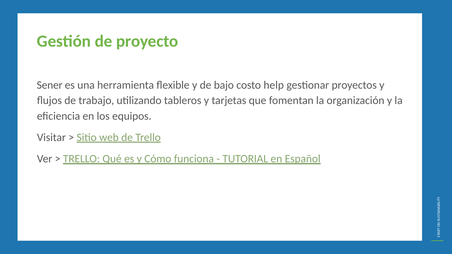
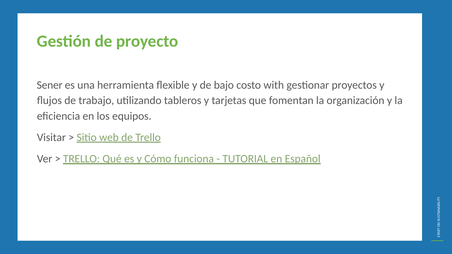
help: help -> with
